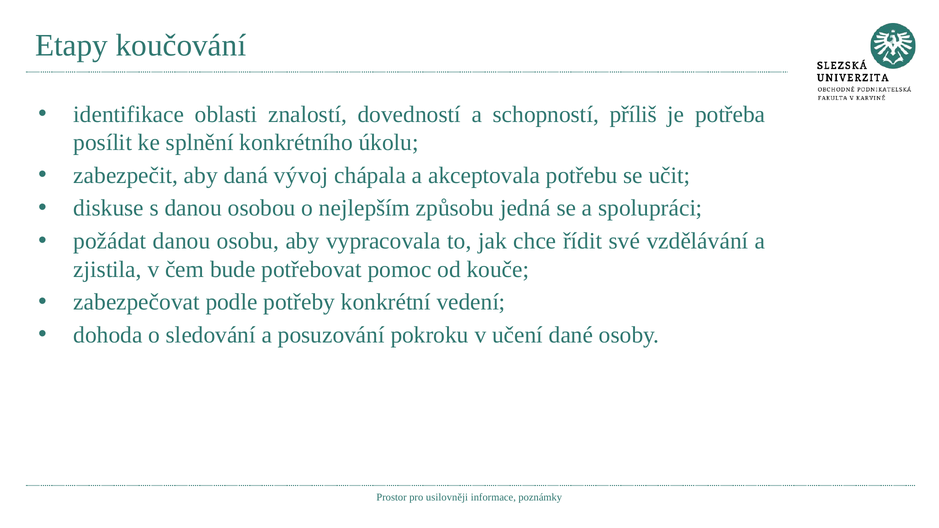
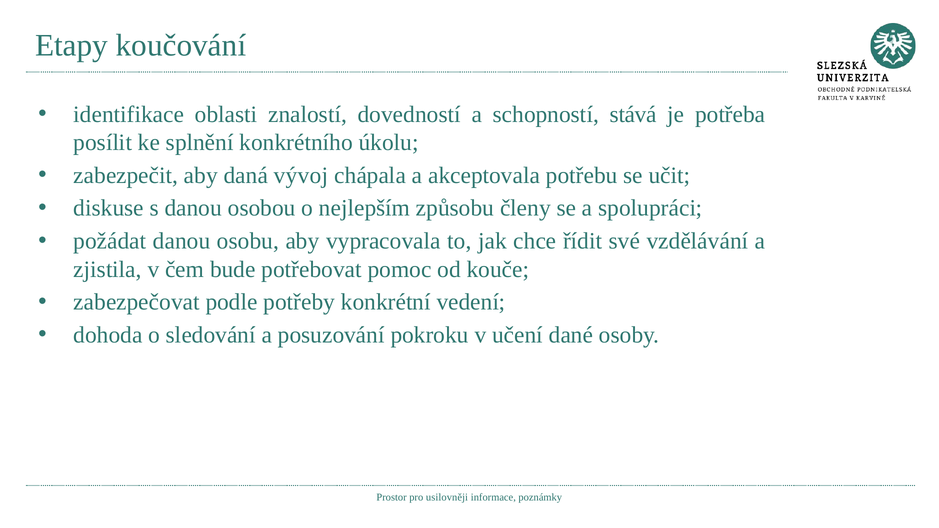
příliš: příliš -> stává
jedná: jedná -> členy
